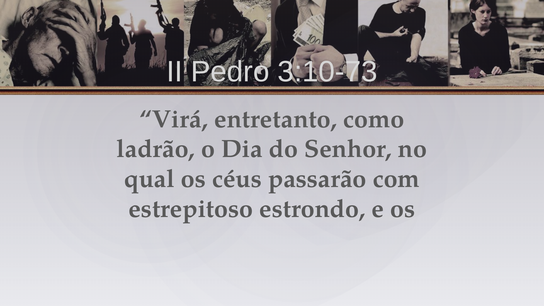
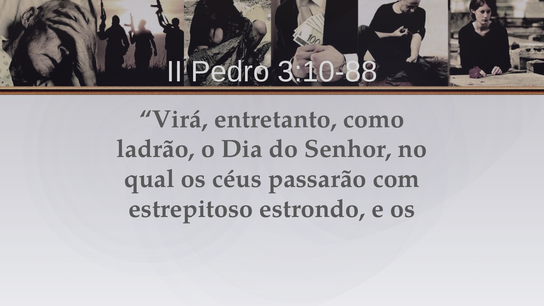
3:10-73: 3:10-73 -> 3:10-88
